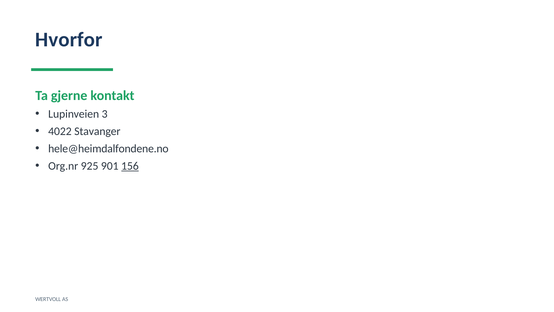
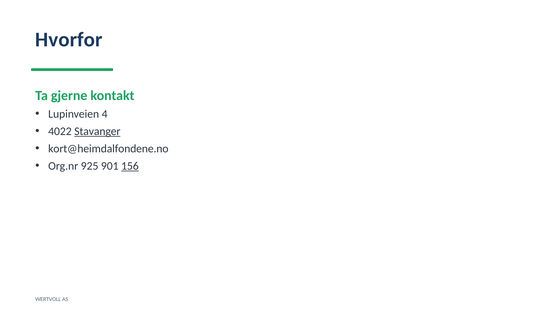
3: 3 -> 4
Stavanger underline: none -> present
hele@heimdalfondene.no: hele@heimdalfondene.no -> kort@heimdalfondene.no
